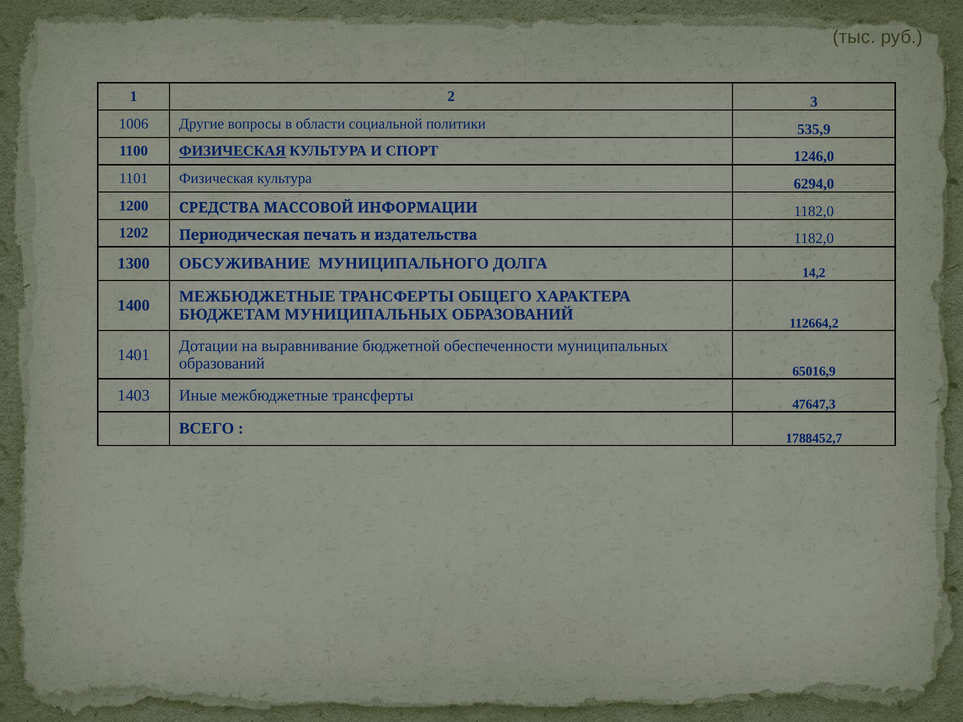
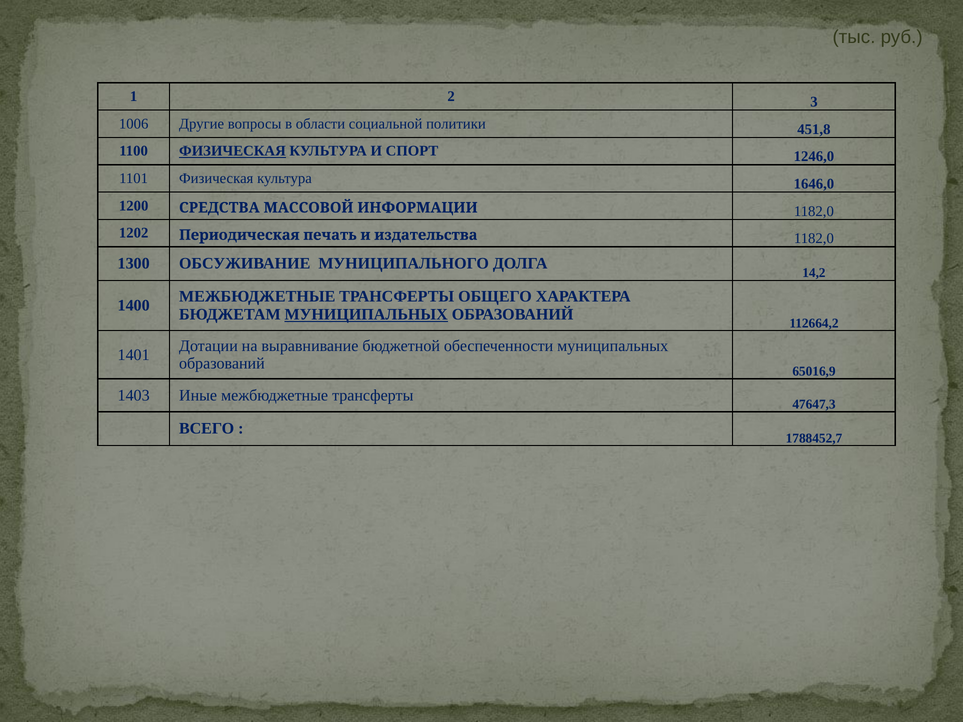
535,9: 535,9 -> 451,8
6294,0: 6294,0 -> 1646,0
МУНИЦИПАЛЬНЫХ at (366, 315) underline: none -> present
